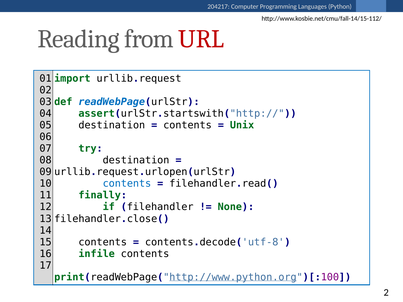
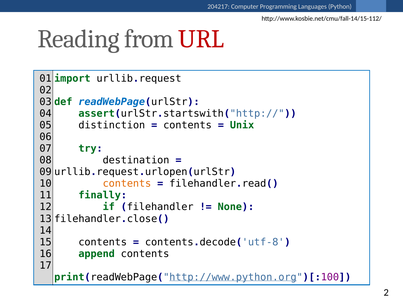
destination at (112, 125): destination -> distinction
contents at (127, 184) colour: blue -> orange
infile: infile -> append
